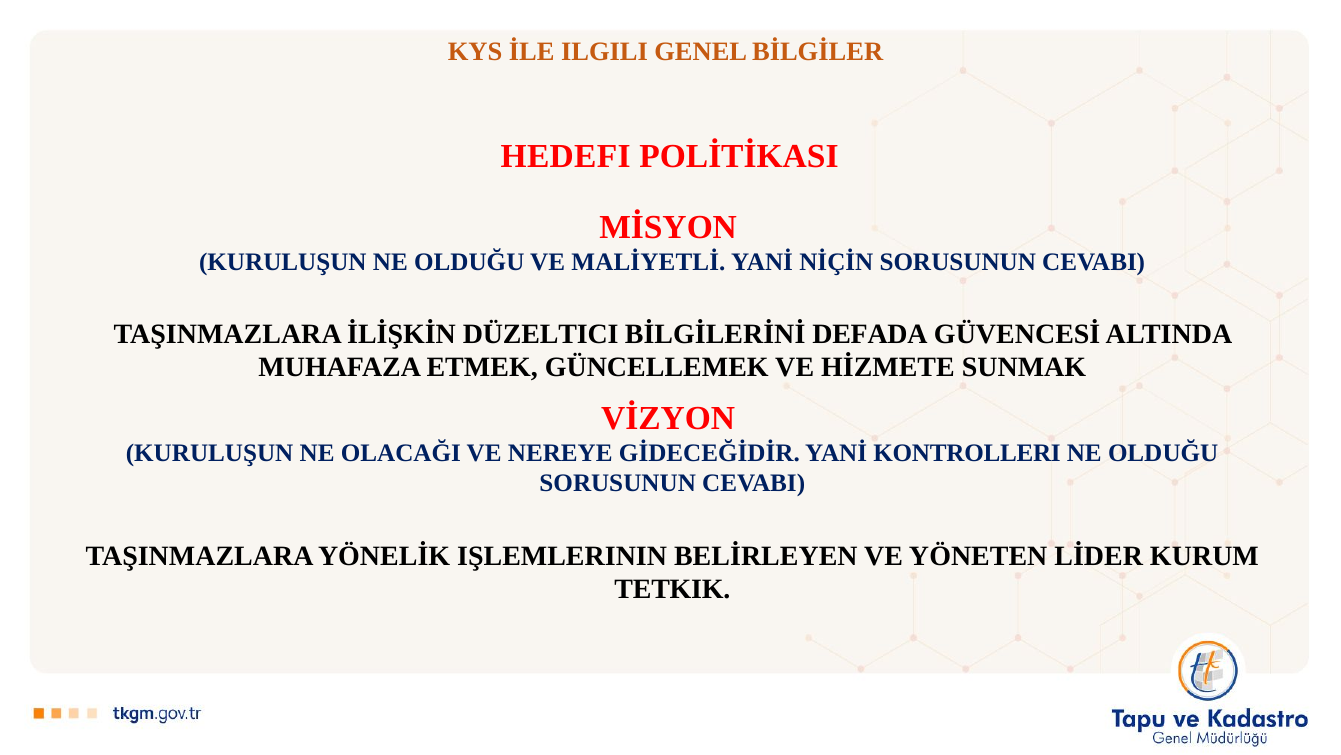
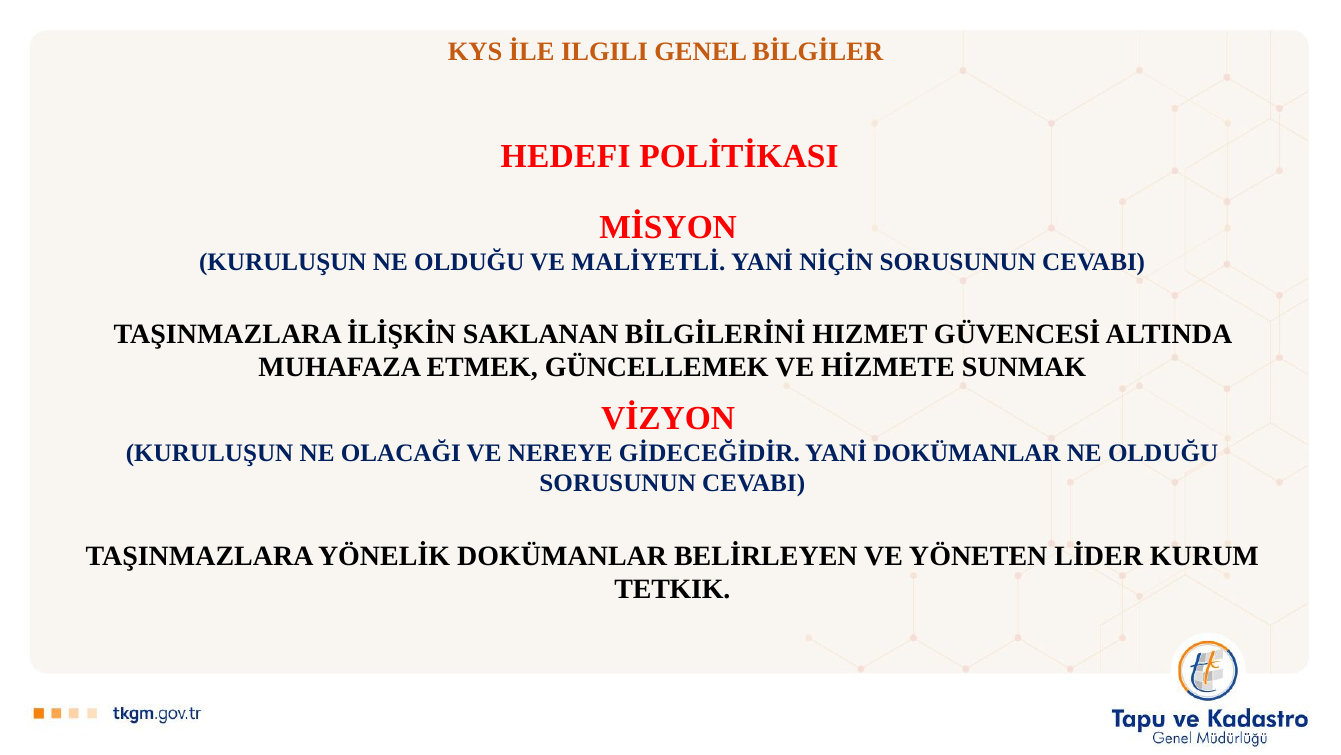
DÜZELTICI: DÜZELTICI -> SAKLANAN
DEFADA: DEFADA -> HIZMET
YANİ KONTROLLERI: KONTROLLERI -> DOKÜMANLAR
YÖNELİK IŞLEMLERININ: IŞLEMLERININ -> DOKÜMANLAR
